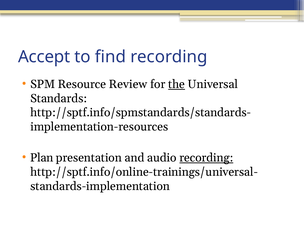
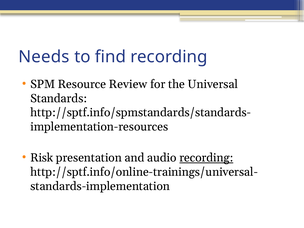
Accept: Accept -> Needs
the underline: present -> none
Plan: Plan -> Risk
